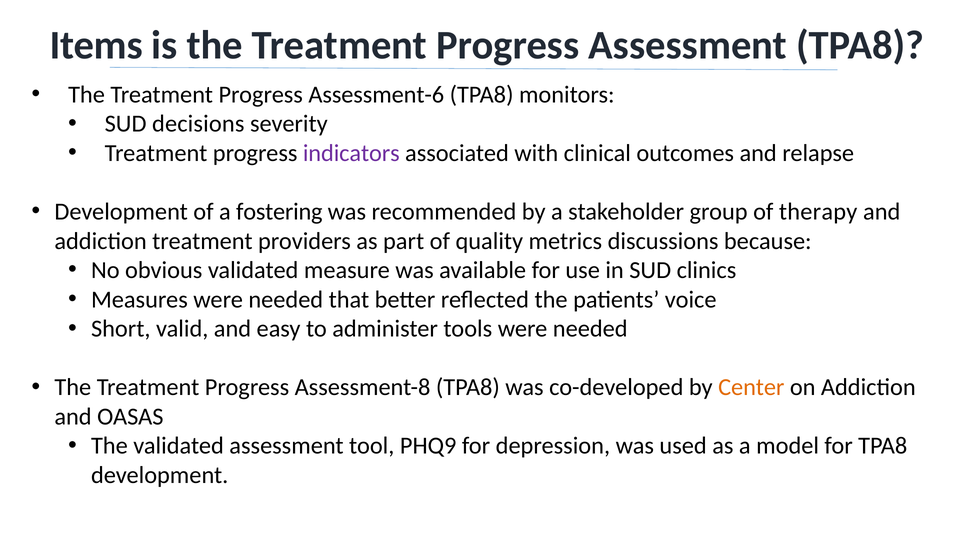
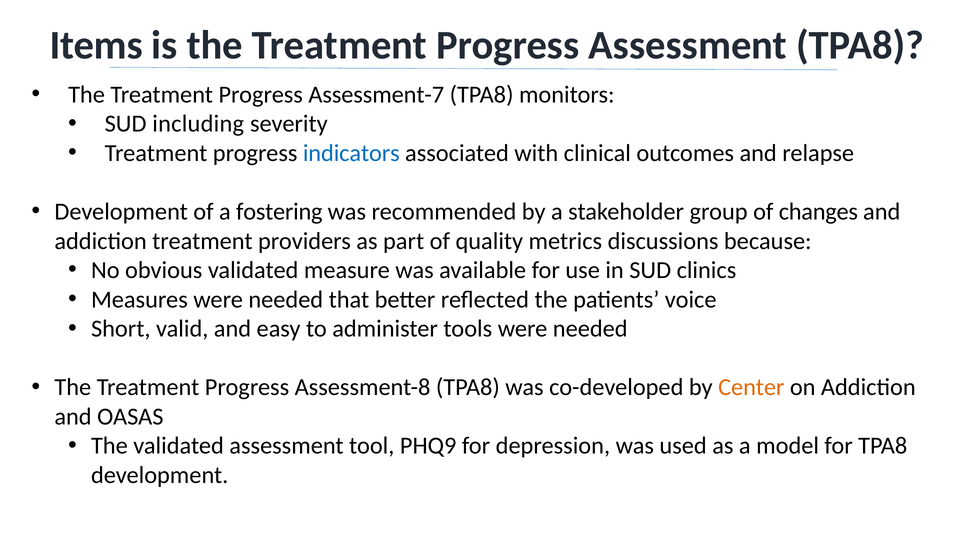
Assessment-6: Assessment-6 -> Assessment-7
decisions: decisions -> including
indicators colour: purple -> blue
therapy: therapy -> changes
